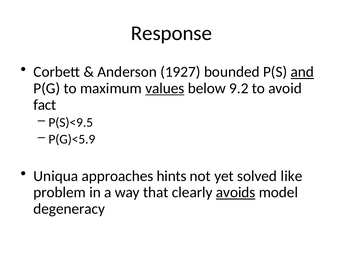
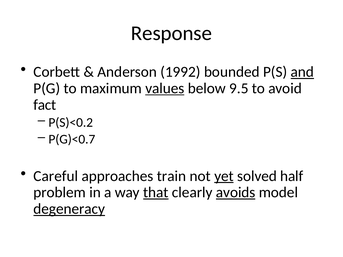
1927: 1927 -> 1992
9.2: 9.2 -> 9.5
P(S)<9.5: P(S)<9.5 -> P(S)<0.2
P(G)<5.9: P(G)<5.9 -> P(G)<0.7
Uniqua: Uniqua -> Careful
hints: hints -> train
yet underline: none -> present
like: like -> half
that underline: none -> present
degeneracy underline: none -> present
